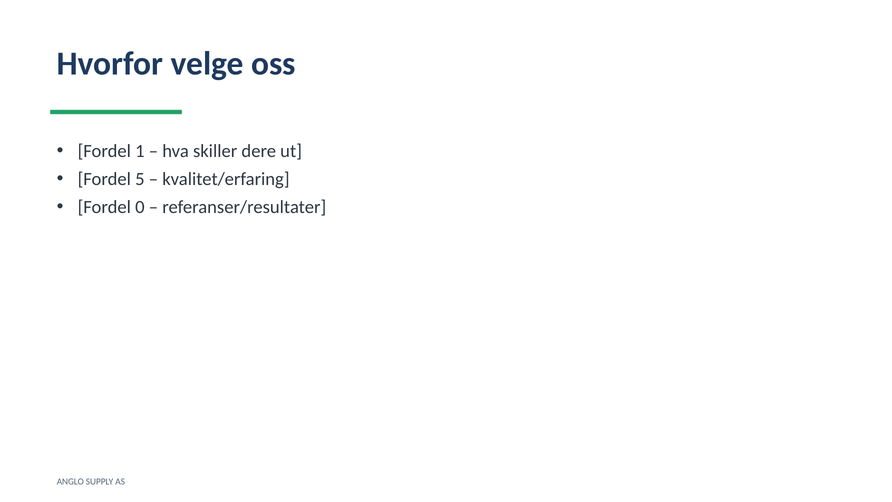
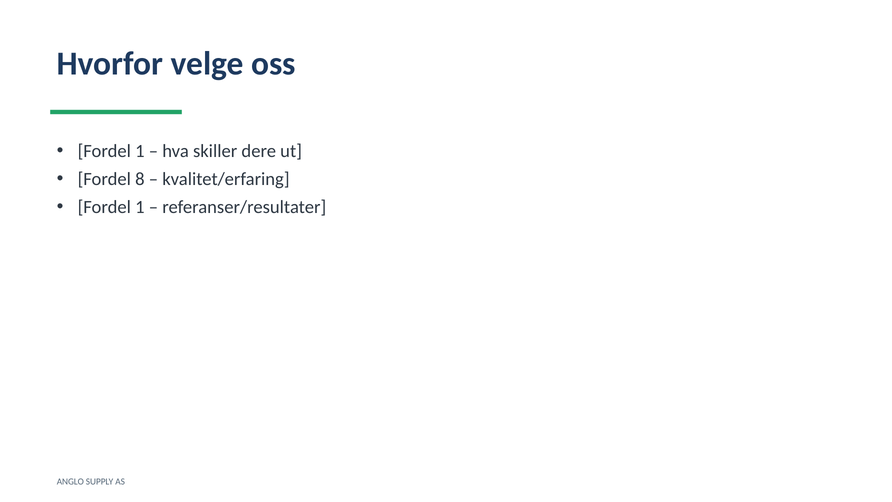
5: 5 -> 8
0 at (140, 207): 0 -> 1
